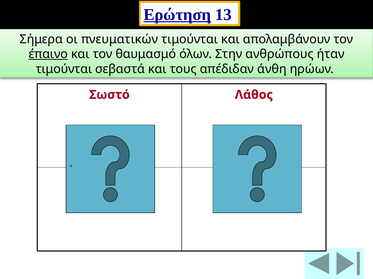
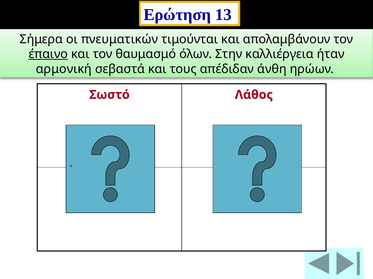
Ερώτηση underline: present -> none
ανθρώπους: ανθρώπους -> καλλιέργεια
τιμούνται at (64, 69): τιμούνται -> αρμονική
